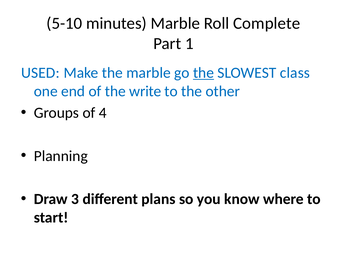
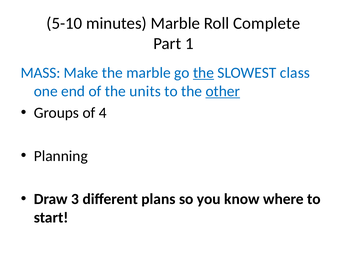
USED: USED -> MASS
write: write -> units
other underline: none -> present
